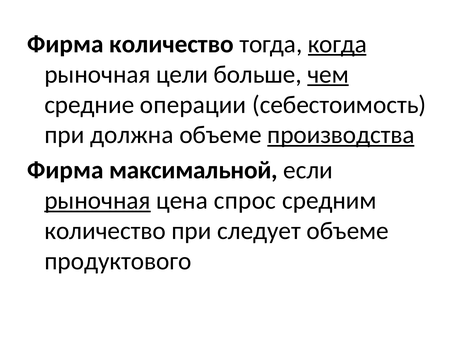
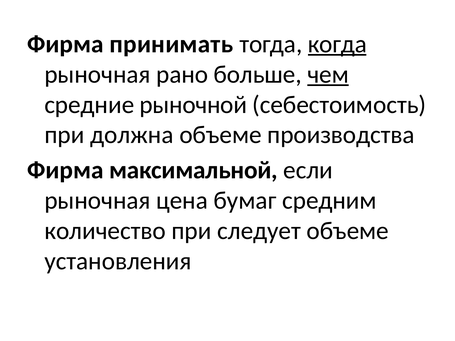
Фирма количество: количество -> принимать
цели: цели -> рано
операции: операции -> рыночной
производства underline: present -> none
рыночная at (97, 201) underline: present -> none
спрос: спрос -> бумаг
продуктового: продуктового -> установления
